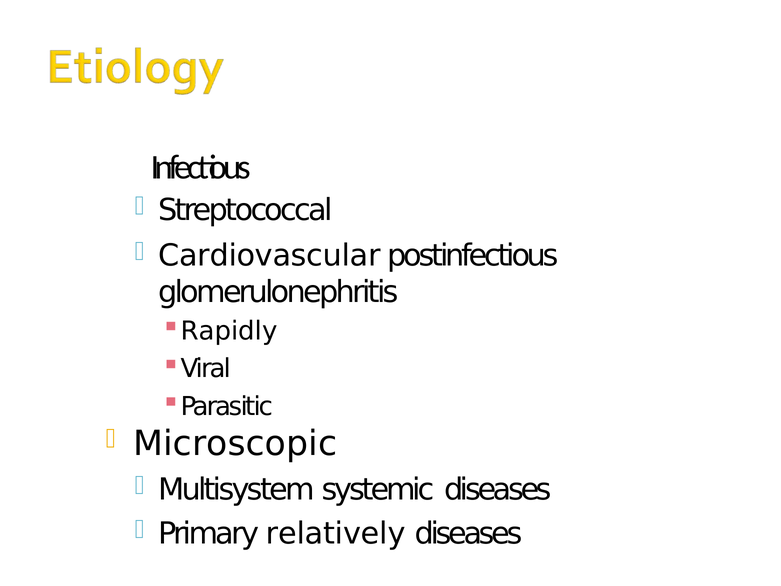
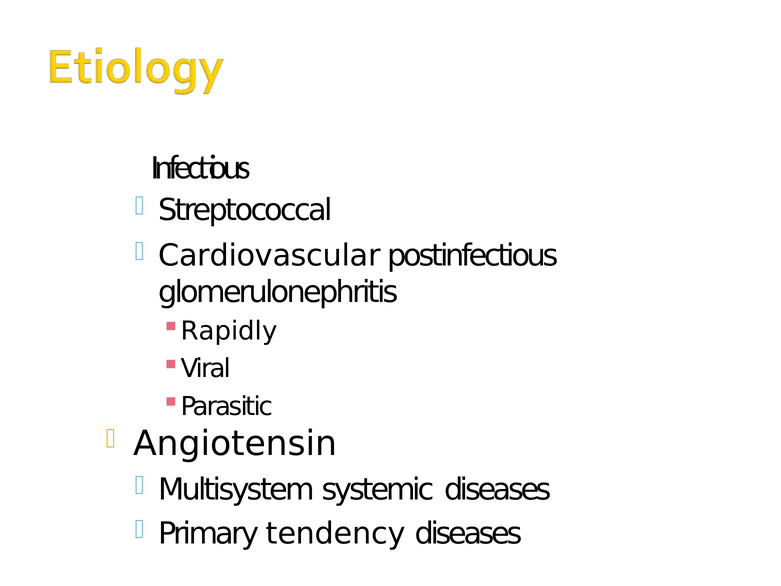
Microscopic: Microscopic -> Angiotensin
relatively: relatively -> tendency
